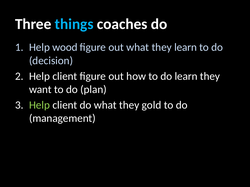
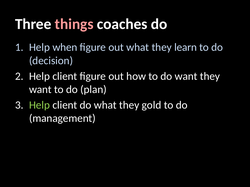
things colour: light blue -> pink
wood: wood -> when
do learn: learn -> want
